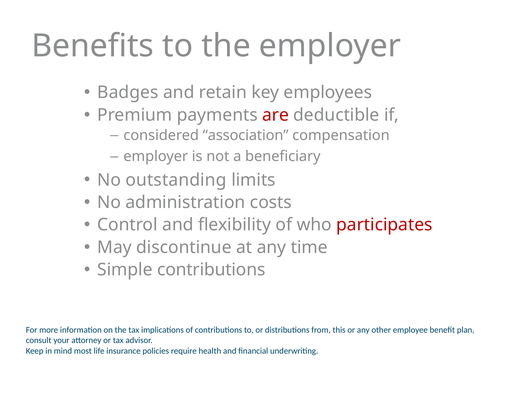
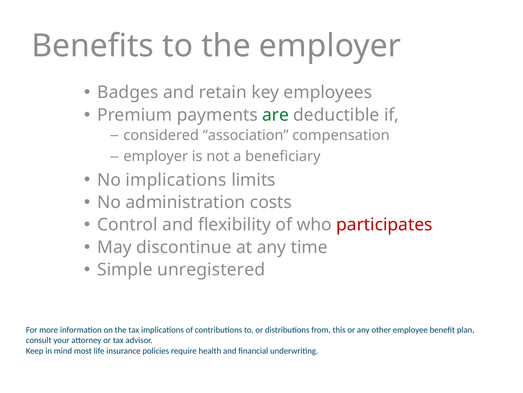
are colour: red -> green
No outstanding: outstanding -> implications
Simple contributions: contributions -> unregistered
